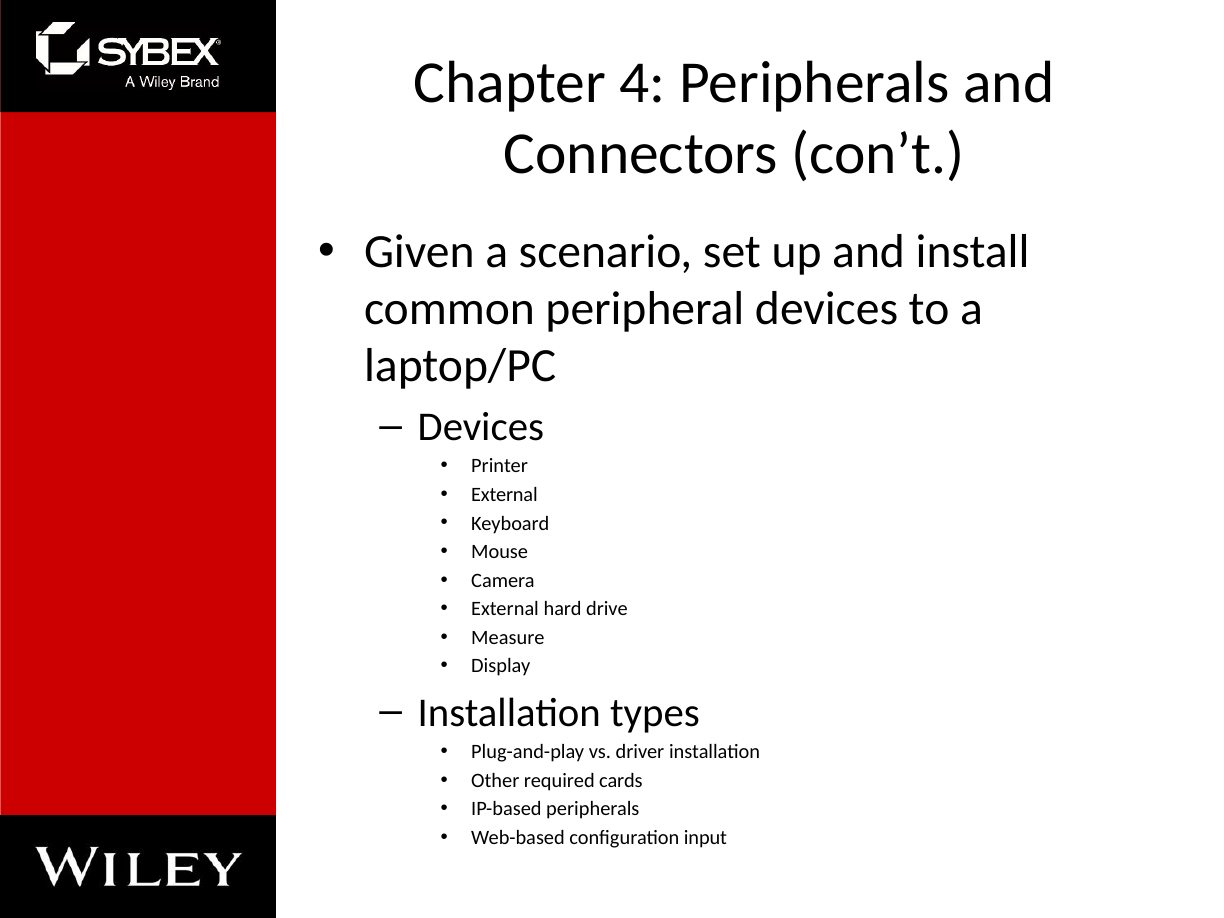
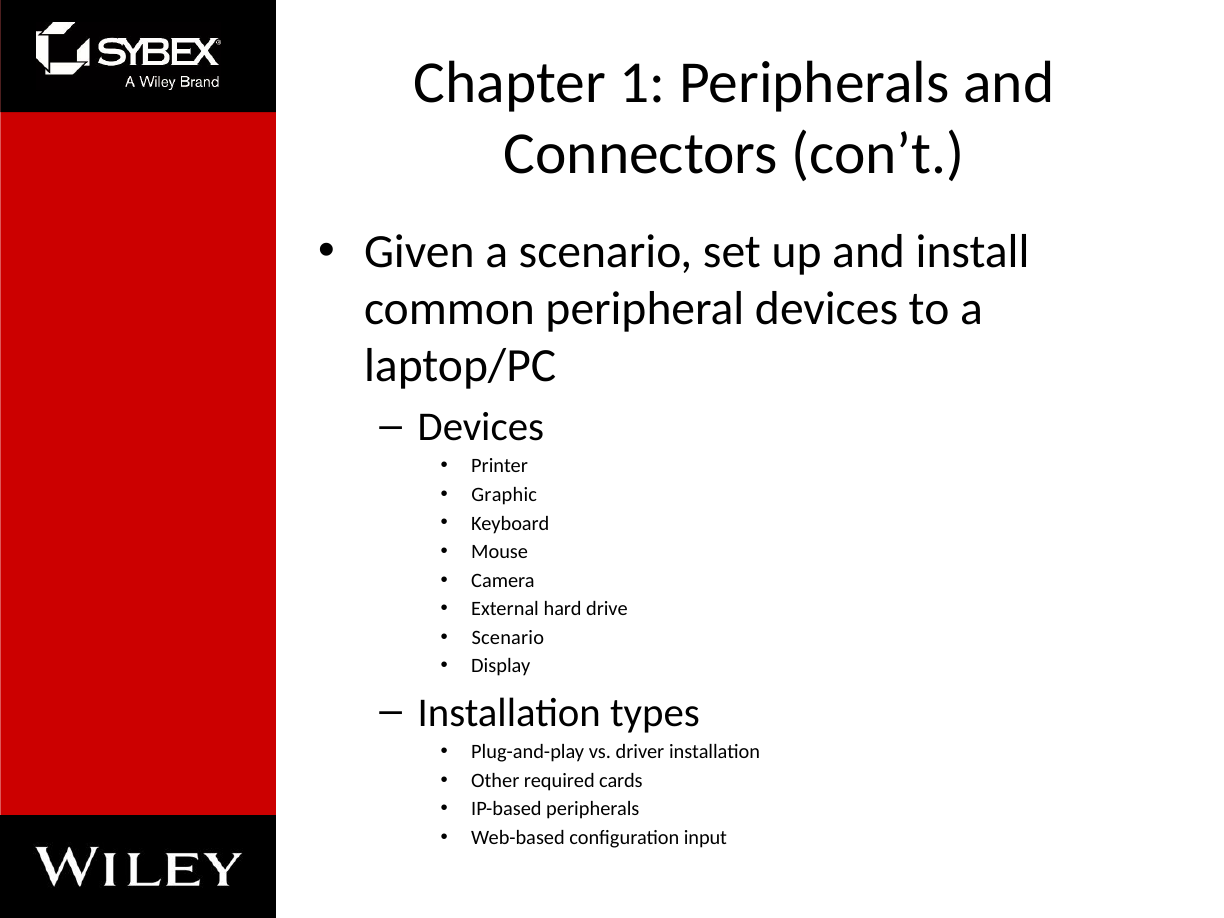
4: 4 -> 1
External at (504, 495): External -> Graphic
Measure at (508, 638): Measure -> Scenario
